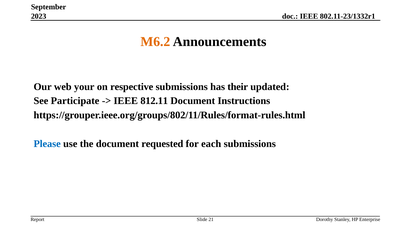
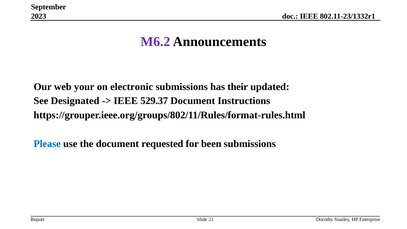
M6.2 colour: orange -> purple
respective: respective -> electronic
Participate: Participate -> Designated
812.11: 812.11 -> 529.37
each: each -> been
